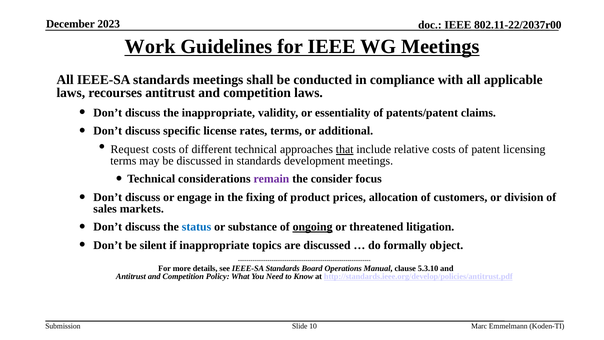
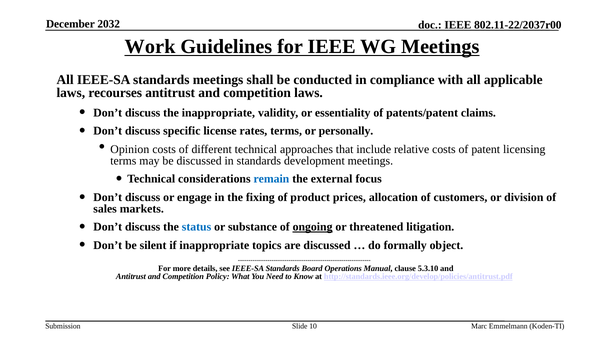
2023: 2023 -> 2032
additional: additional -> personally
Request: Request -> Opinion
that underline: present -> none
remain colour: purple -> blue
consider: consider -> external
